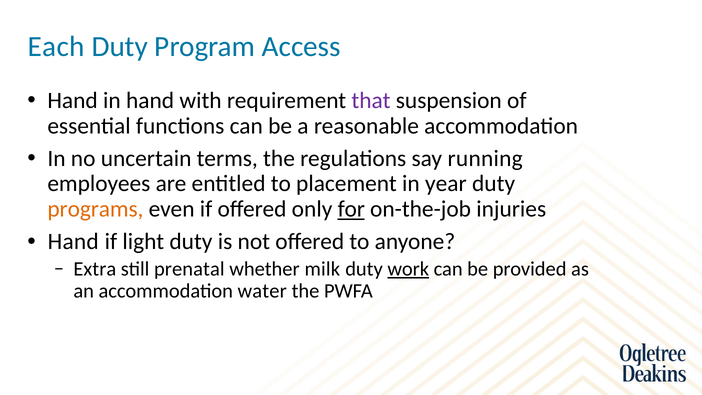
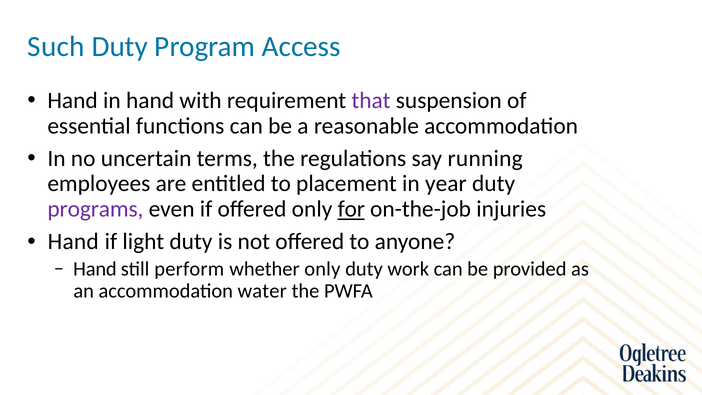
Each: Each -> Such
programs colour: orange -> purple
Extra at (95, 269): Extra -> Hand
prenatal: prenatal -> perform
whether milk: milk -> only
work underline: present -> none
